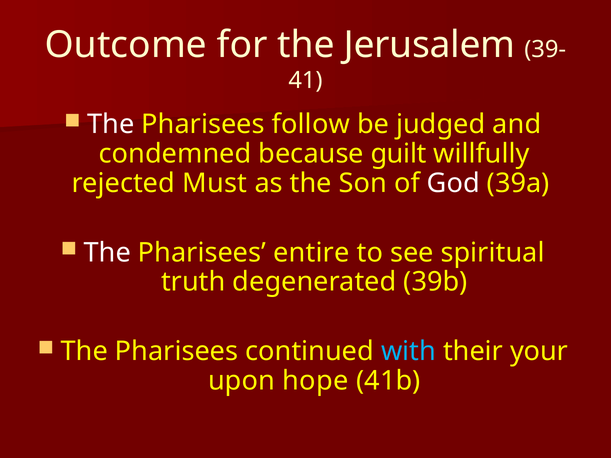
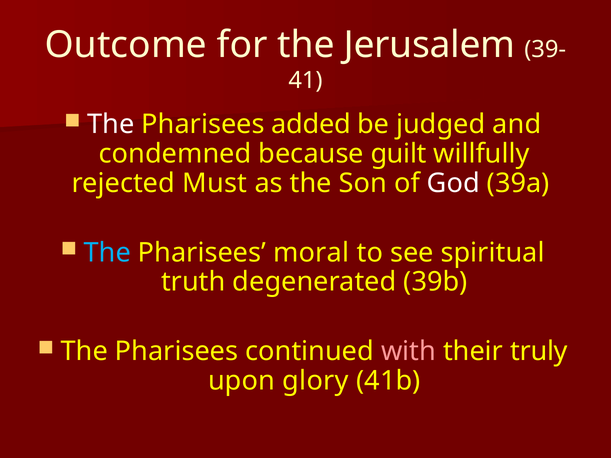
follow: follow -> added
The at (107, 253) colour: white -> light blue
entire: entire -> moral
with colour: light blue -> pink
your: your -> truly
hope: hope -> glory
